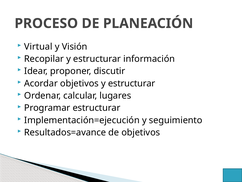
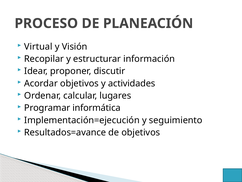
objetivos y estructurar: estructurar -> actividades
Programar estructurar: estructurar -> informática
